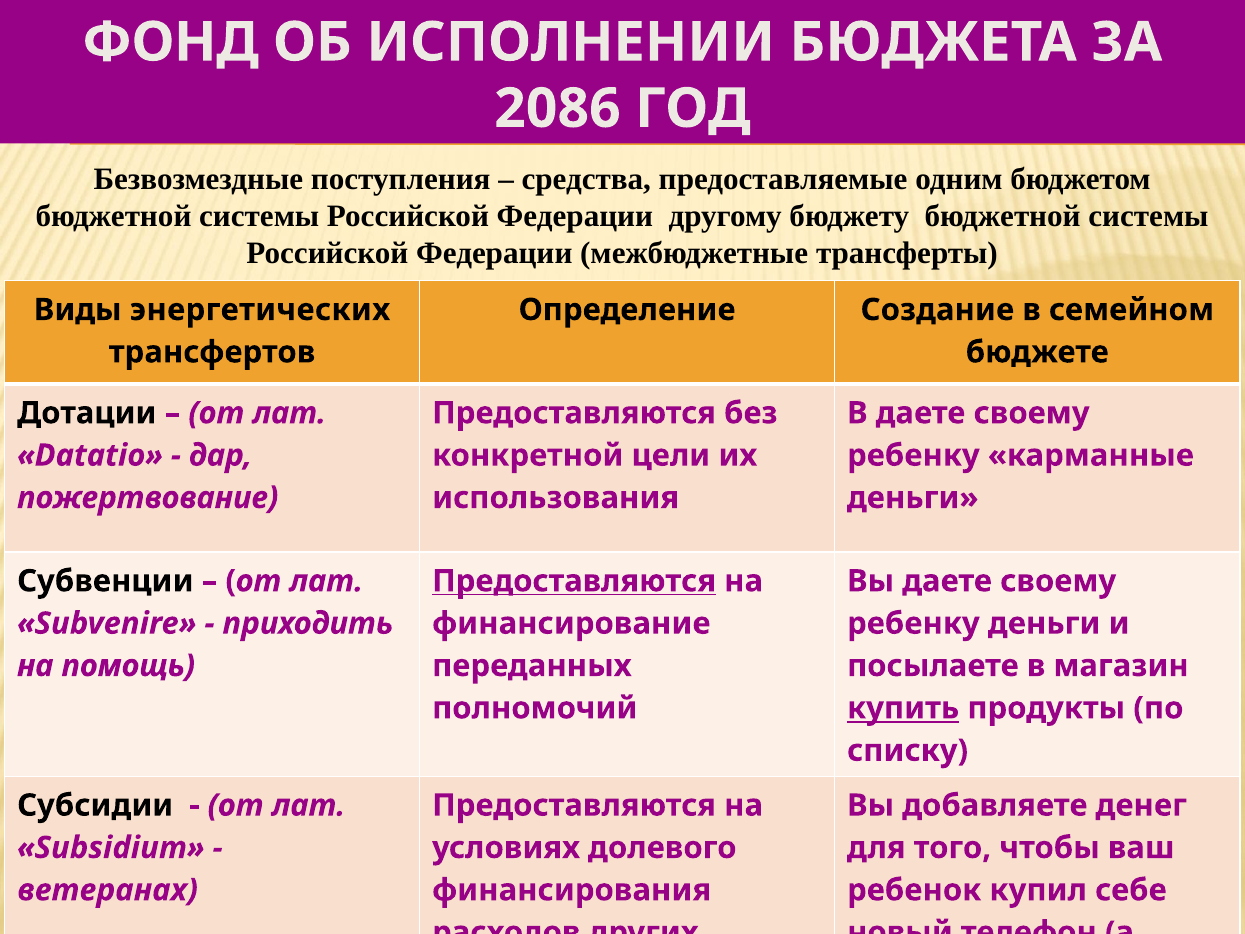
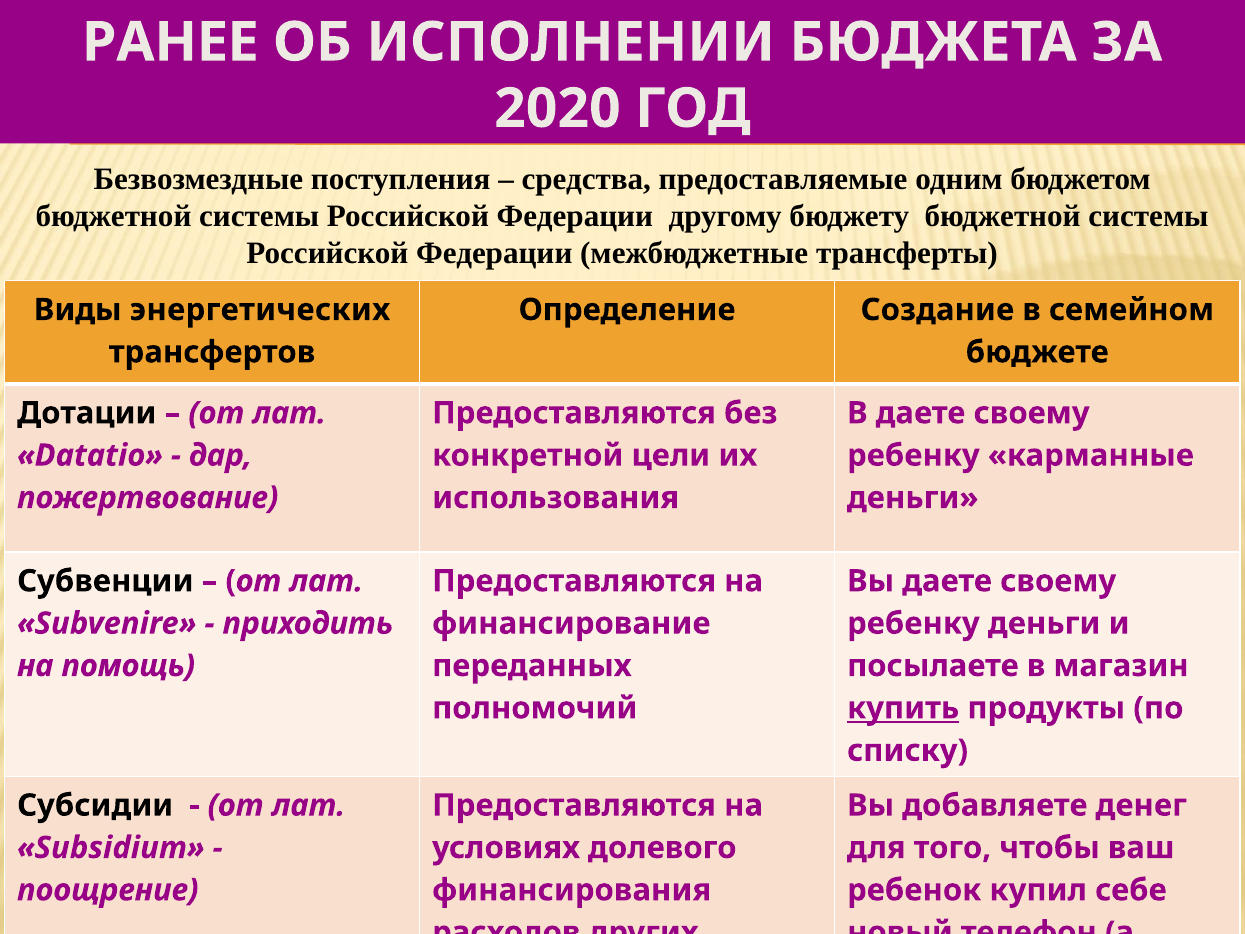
ФОНД: ФОНД -> РАНЕЕ
2086: 2086 -> 2020
Предоставляются at (574, 581) underline: present -> none
ветеранах: ветеранах -> поощрение
